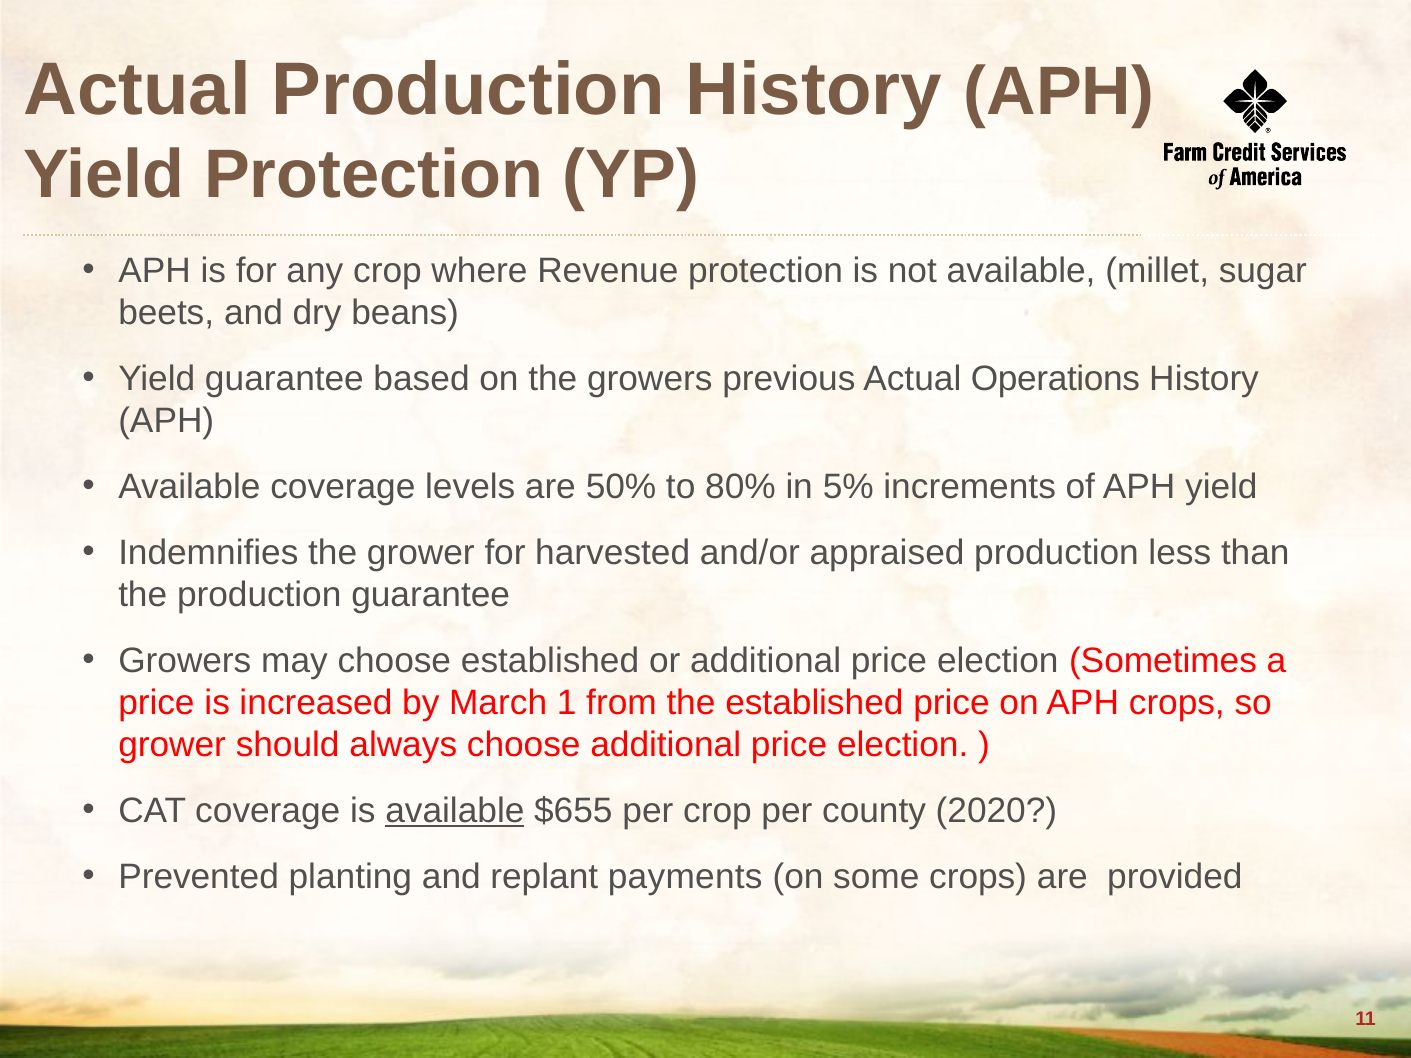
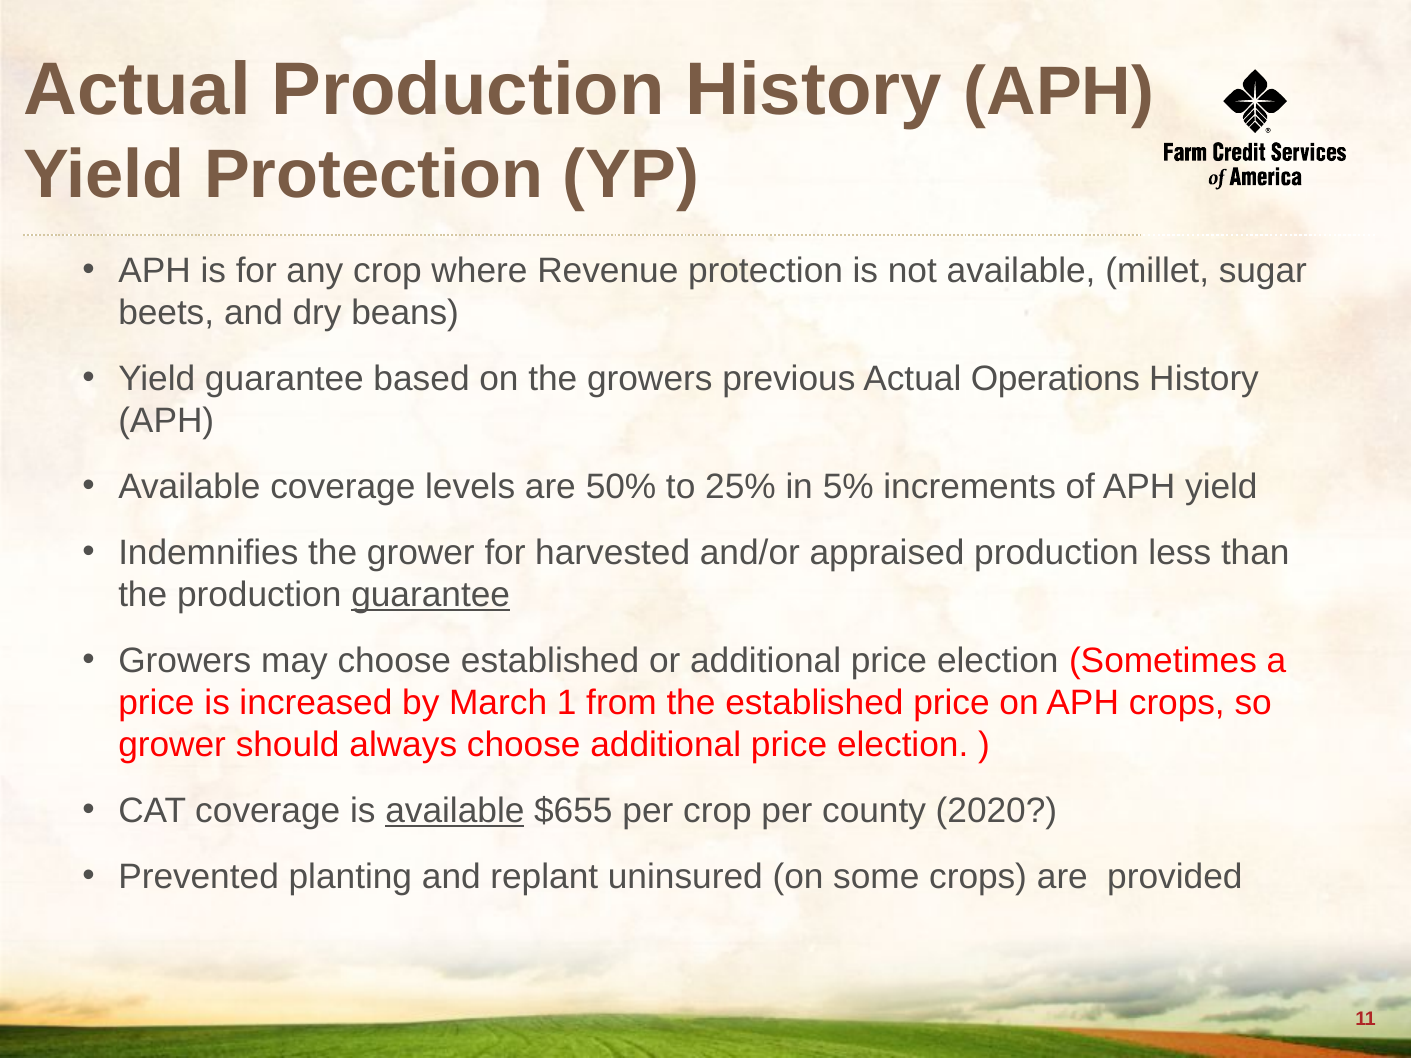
80%: 80% -> 25%
guarantee at (431, 595) underline: none -> present
payments: payments -> uninsured
